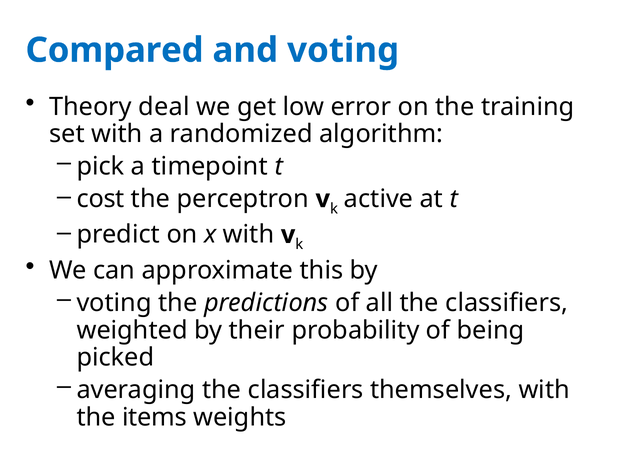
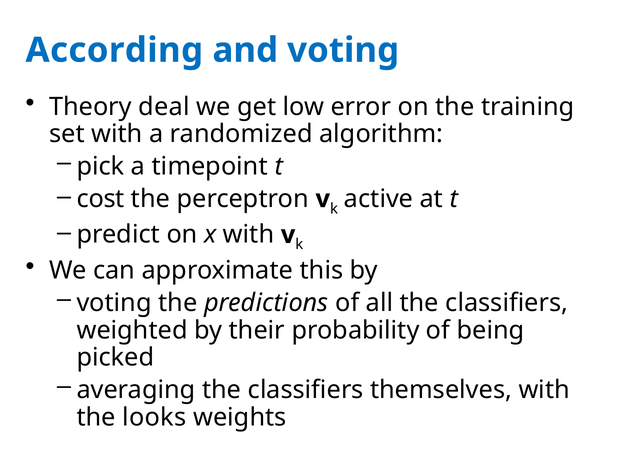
Compared: Compared -> According
items: items -> looks
